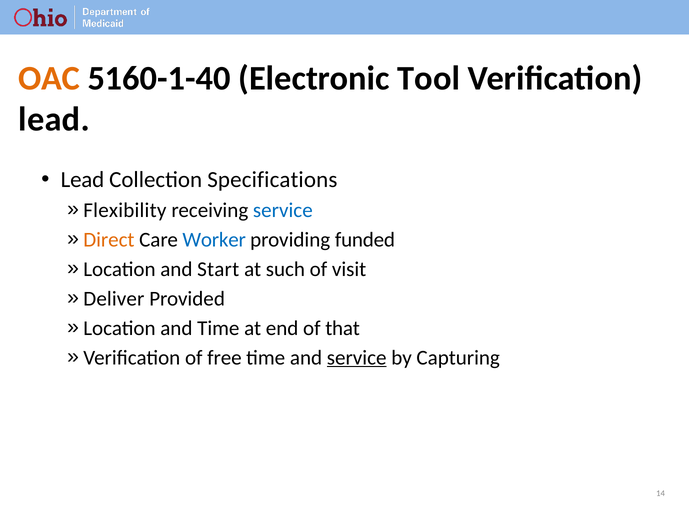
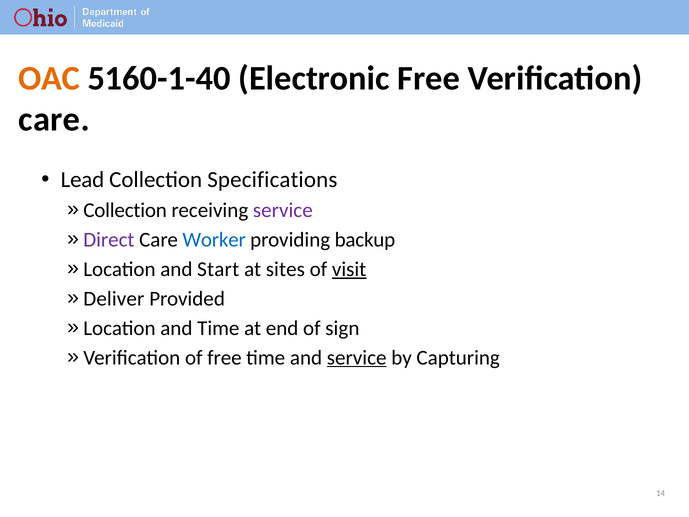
Electronic Tool: Tool -> Free
lead at (54, 119): lead -> care
Flexibility at (125, 210): Flexibility -> Collection
service at (283, 210) colour: blue -> purple
Direct colour: orange -> purple
funded: funded -> backup
such: such -> sites
visit underline: none -> present
that: that -> sign
